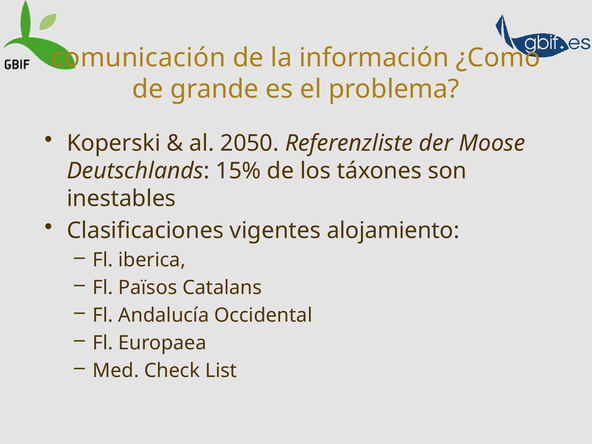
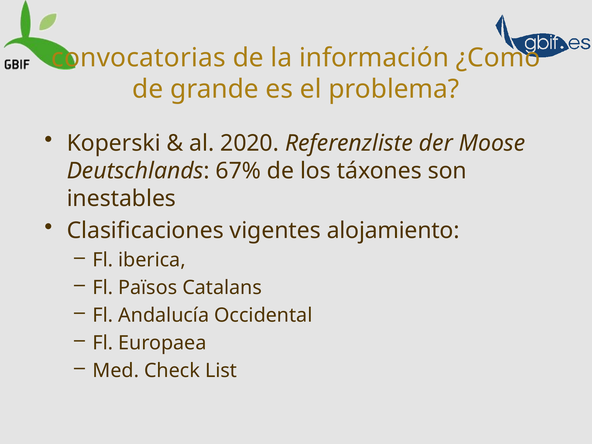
comunicación: comunicación -> convocatorias
2050: 2050 -> 2020
15%: 15% -> 67%
